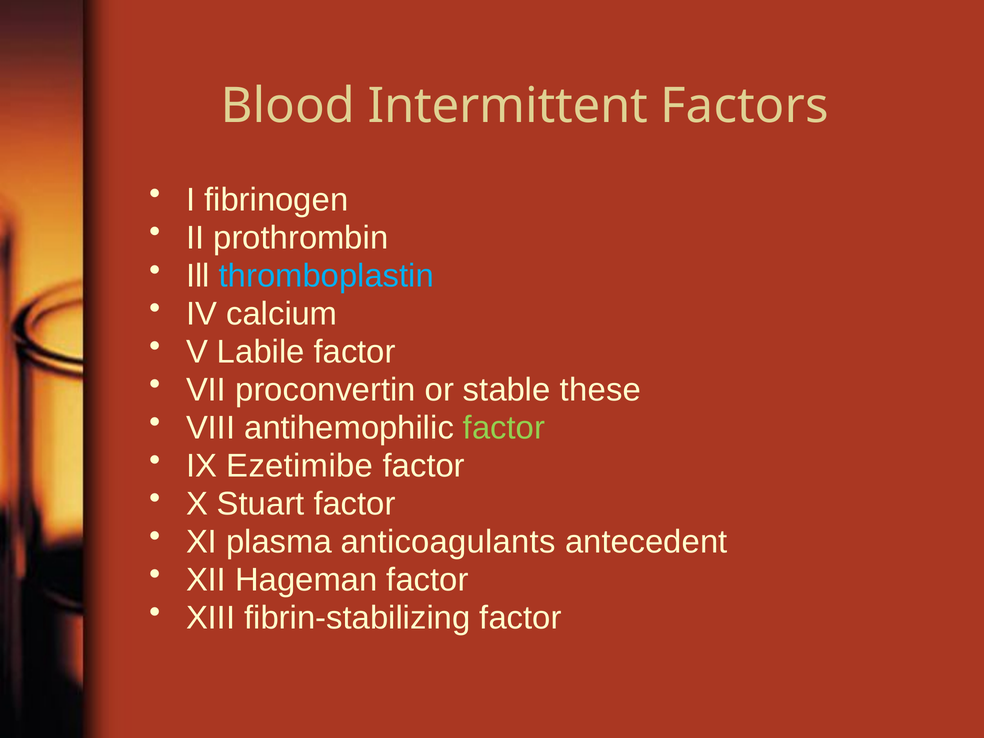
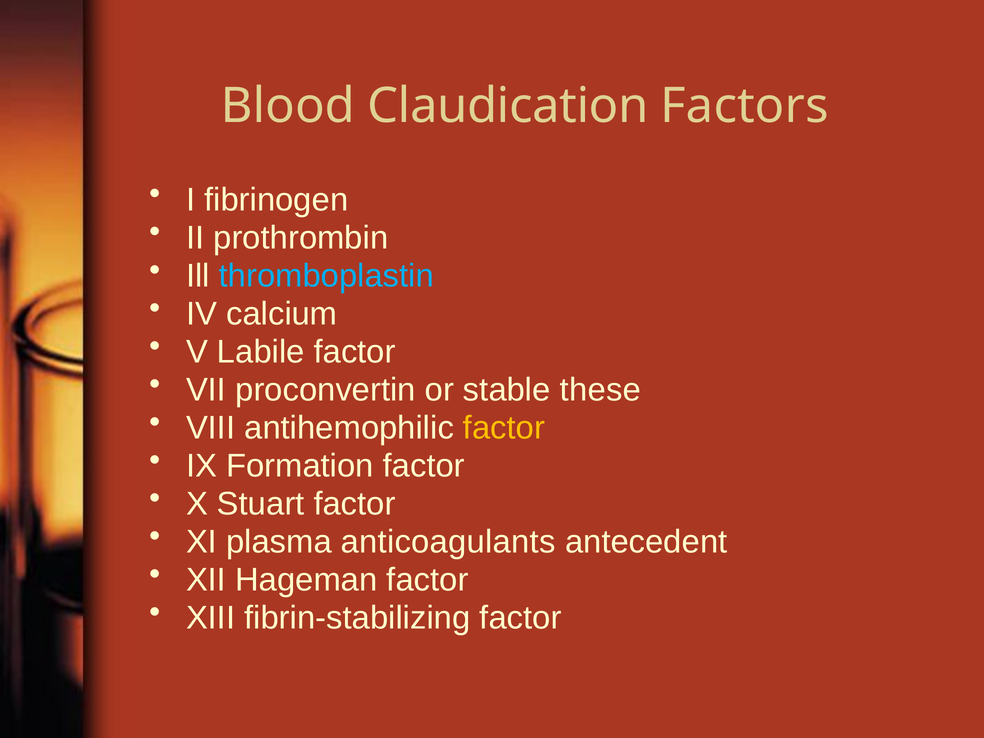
Intermittent: Intermittent -> Claudication
factor at (504, 428) colour: light green -> yellow
Ezetimibe: Ezetimibe -> Formation
